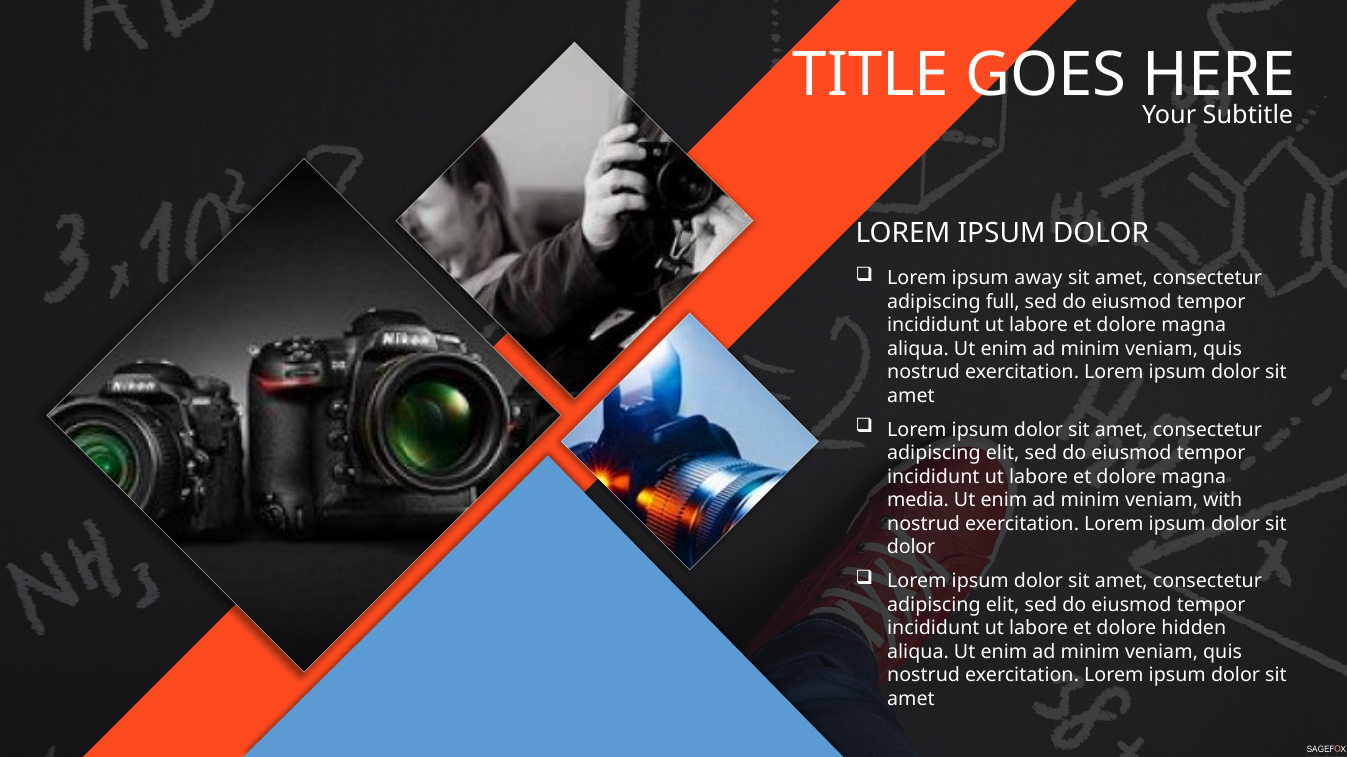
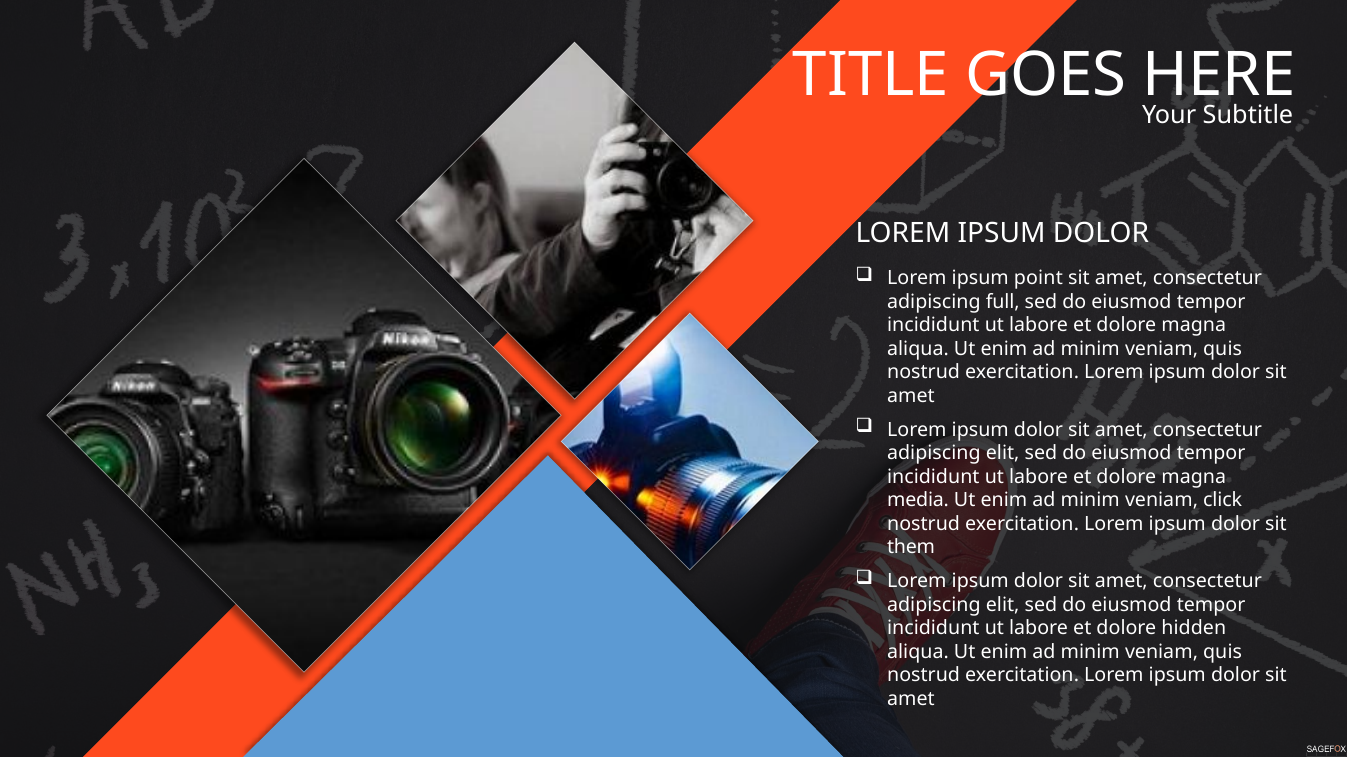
away: away -> point
with: with -> click
dolor at (911, 548): dolor -> them
